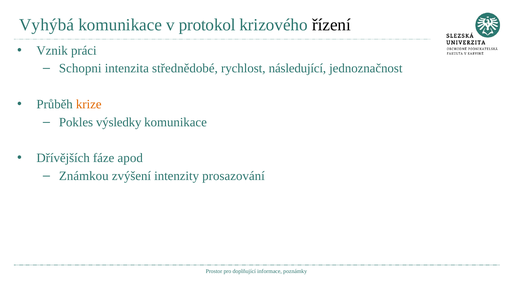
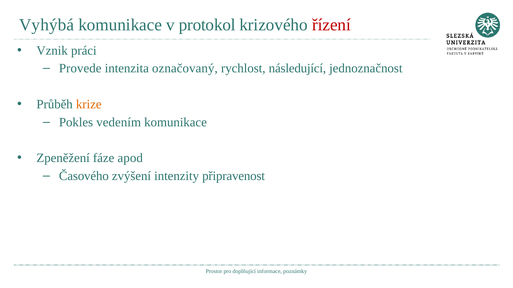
řízení colour: black -> red
Schopni: Schopni -> Provede
střednědobé: střednědobé -> označovaný
výsledky: výsledky -> vedením
Dřívějších: Dřívějších -> Zpeněžení
Známkou: Známkou -> Časového
prosazování: prosazování -> připravenost
